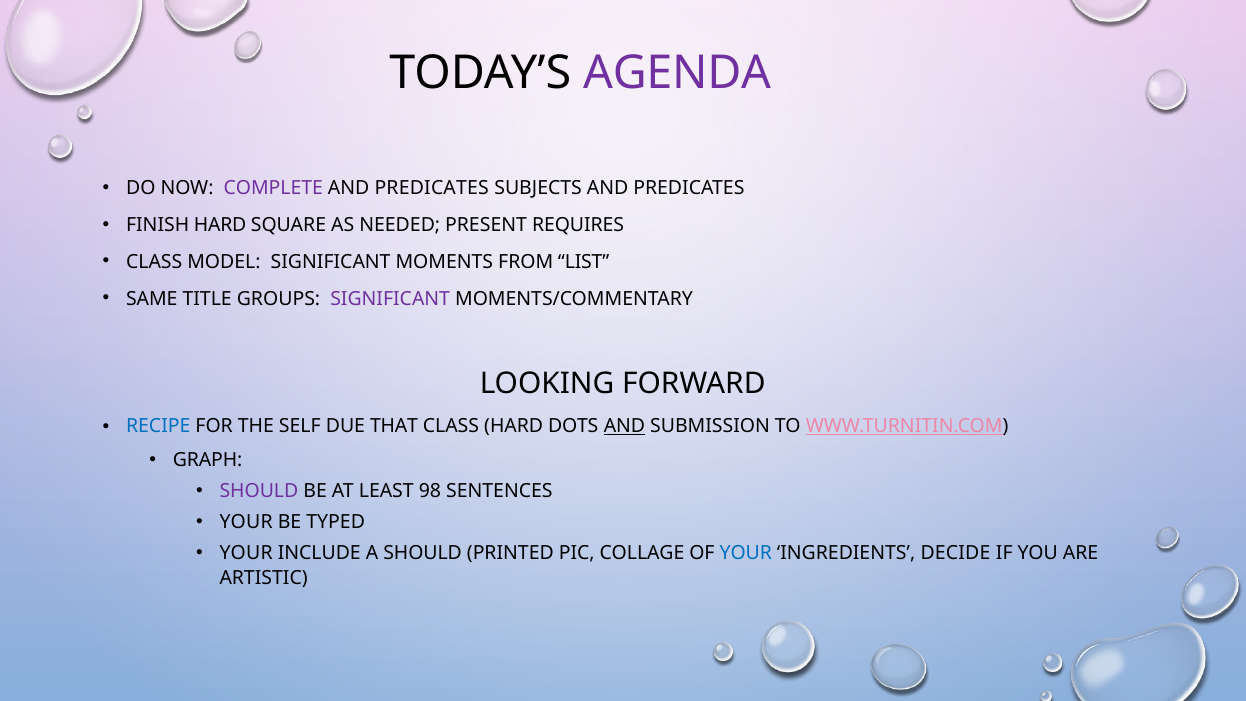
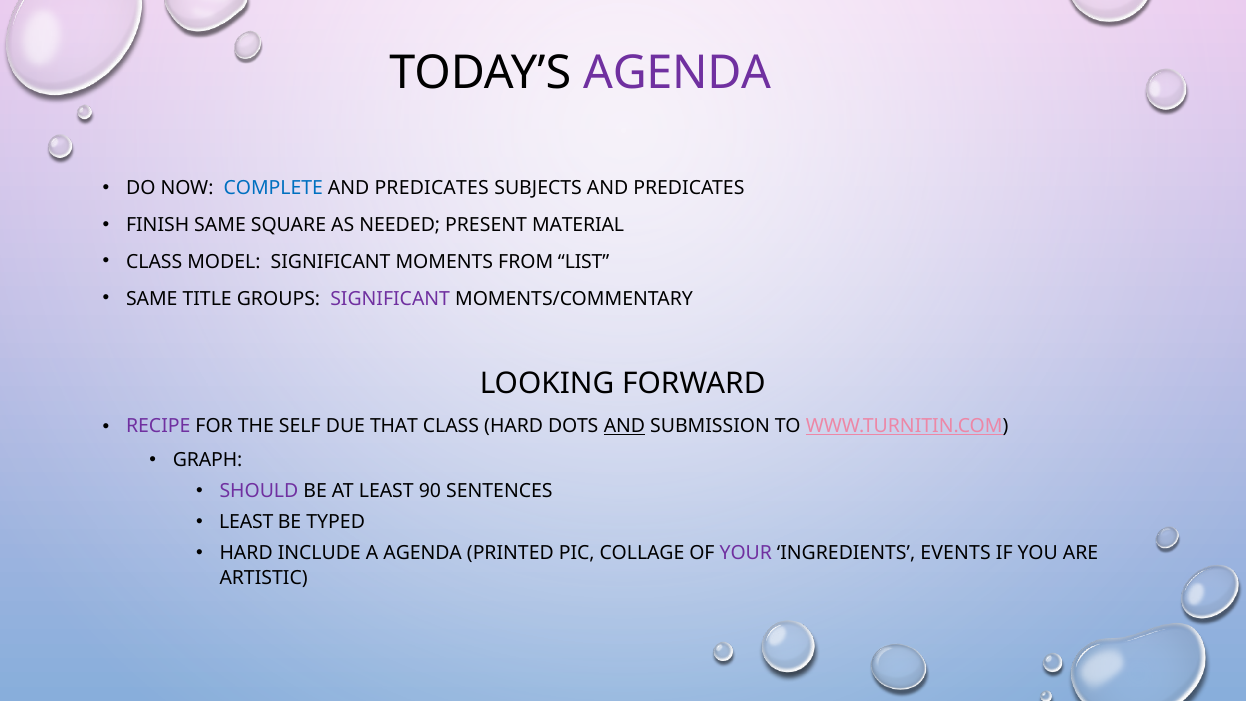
COMPLETE colour: purple -> blue
FINISH HARD: HARD -> SAME
REQUIRES: REQUIRES -> MATERIAL
RECIPE colour: blue -> purple
98: 98 -> 90
YOUR at (246, 522): YOUR -> LEAST
YOUR at (246, 553): YOUR -> HARD
A SHOULD: SHOULD -> AGENDA
YOUR at (746, 553) colour: blue -> purple
DECIDE: DECIDE -> EVENTS
